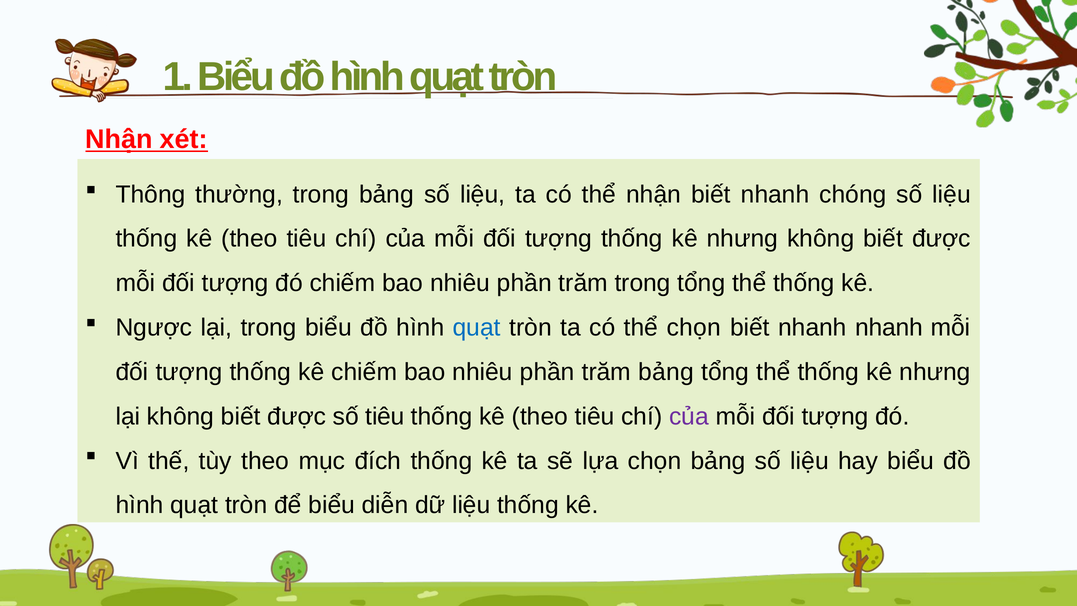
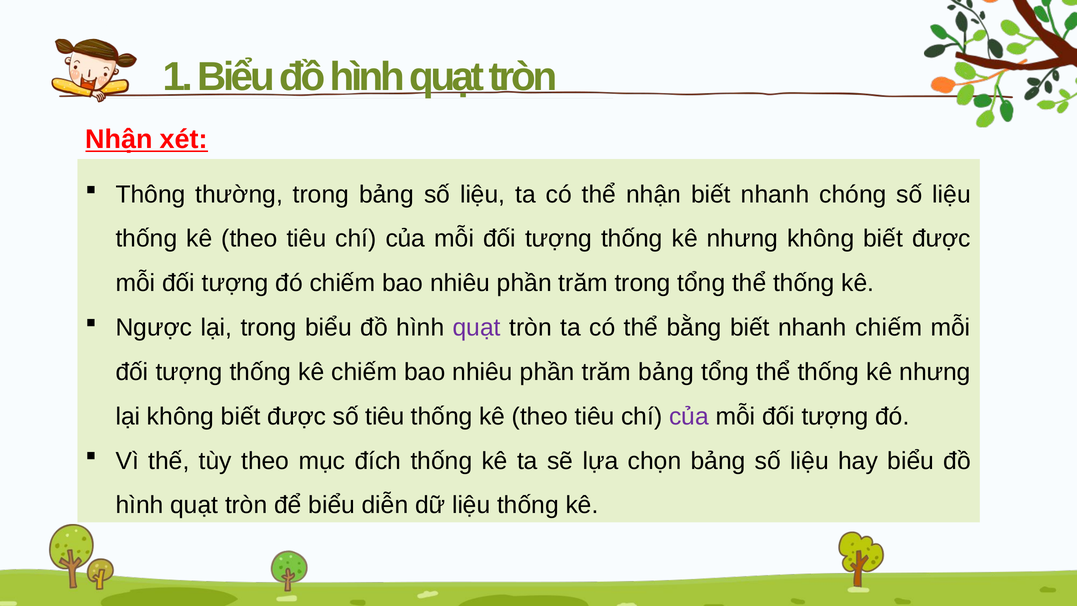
quạt at (477, 328) colour: blue -> purple
thể chọn: chọn -> bằng
nhanh nhanh: nhanh -> chiếm
